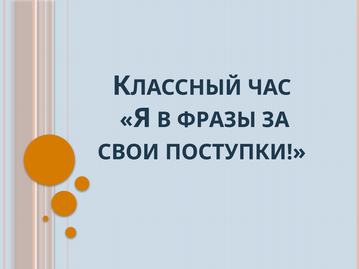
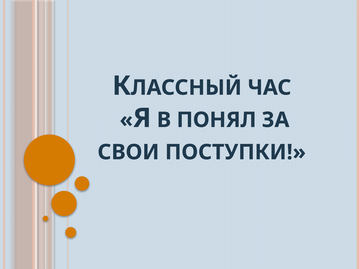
ФРАЗЫ: ФРАЗЫ -> ПОНЯЛ
